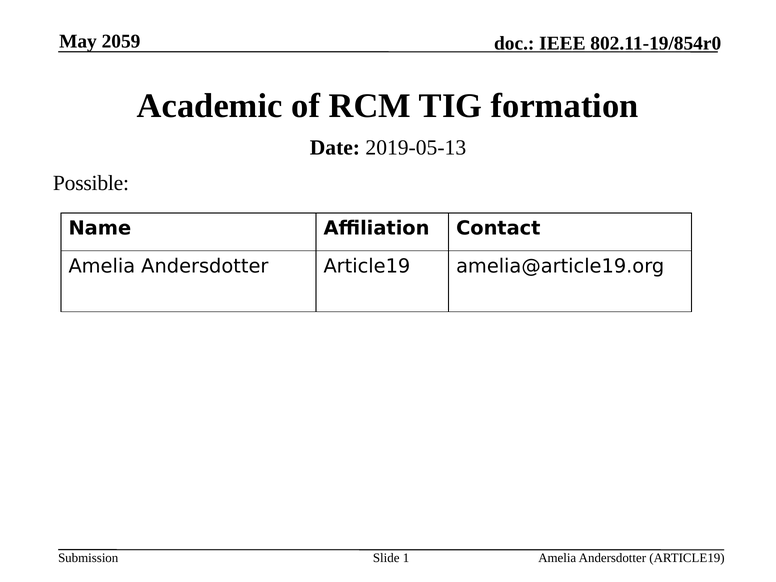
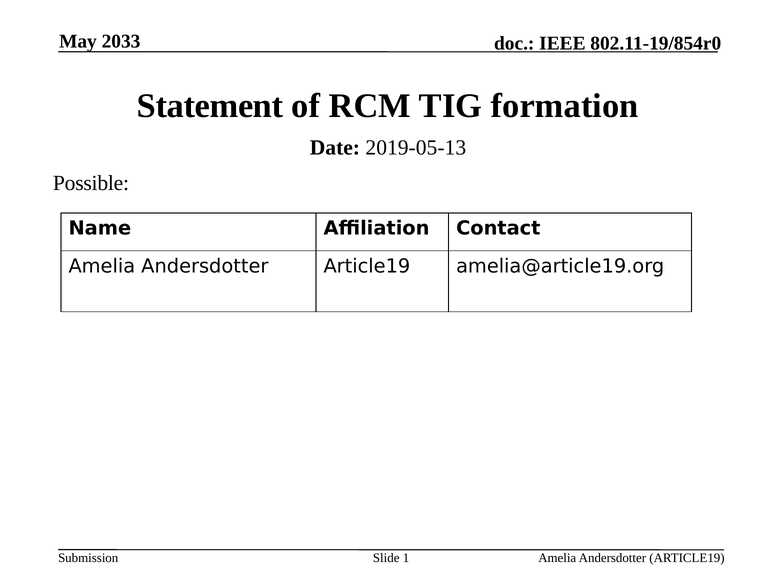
2059: 2059 -> 2033
Academic: Academic -> Statement
